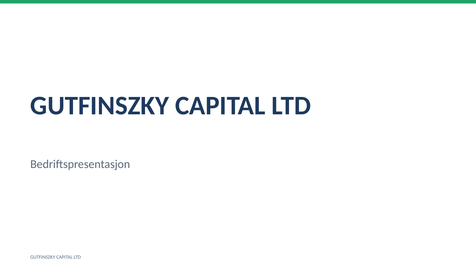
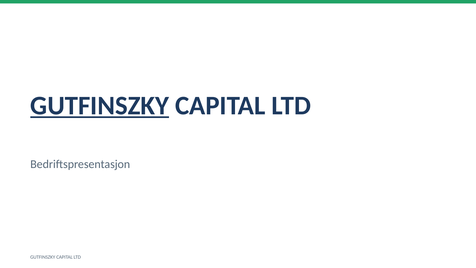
GUTFINSZKY at (100, 106) underline: none -> present
